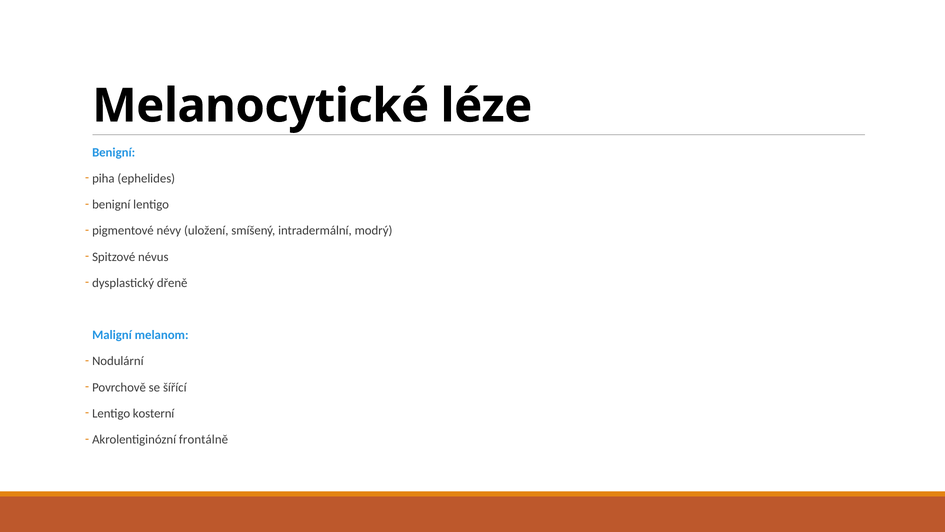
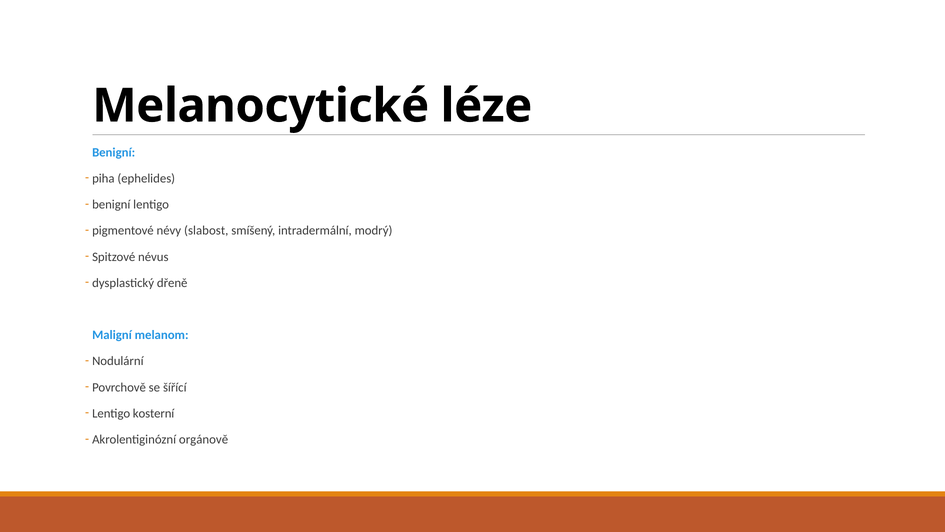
uložení: uložení -> slabost
frontálně: frontálně -> orgánově
